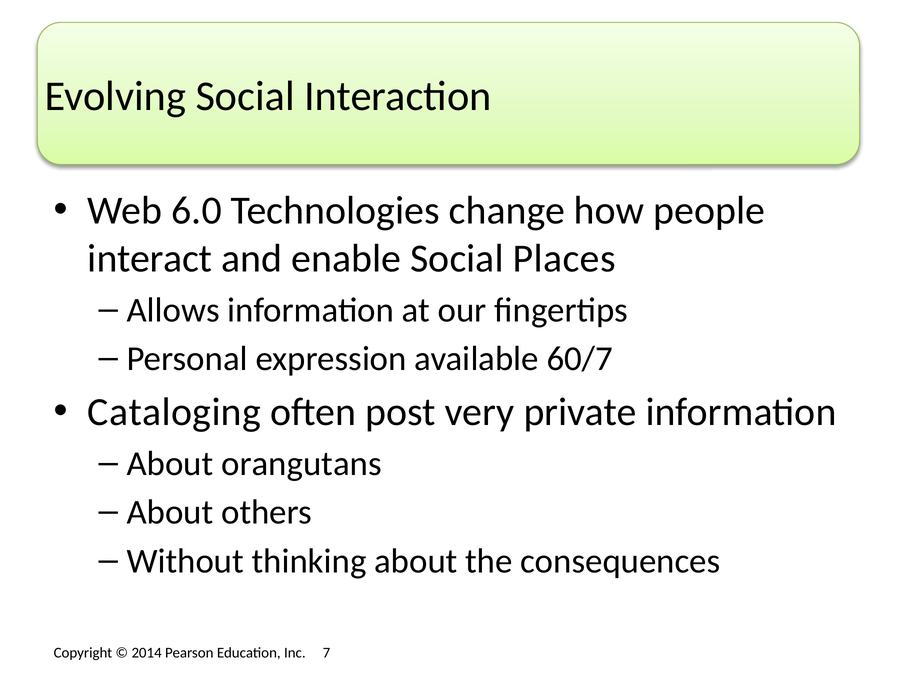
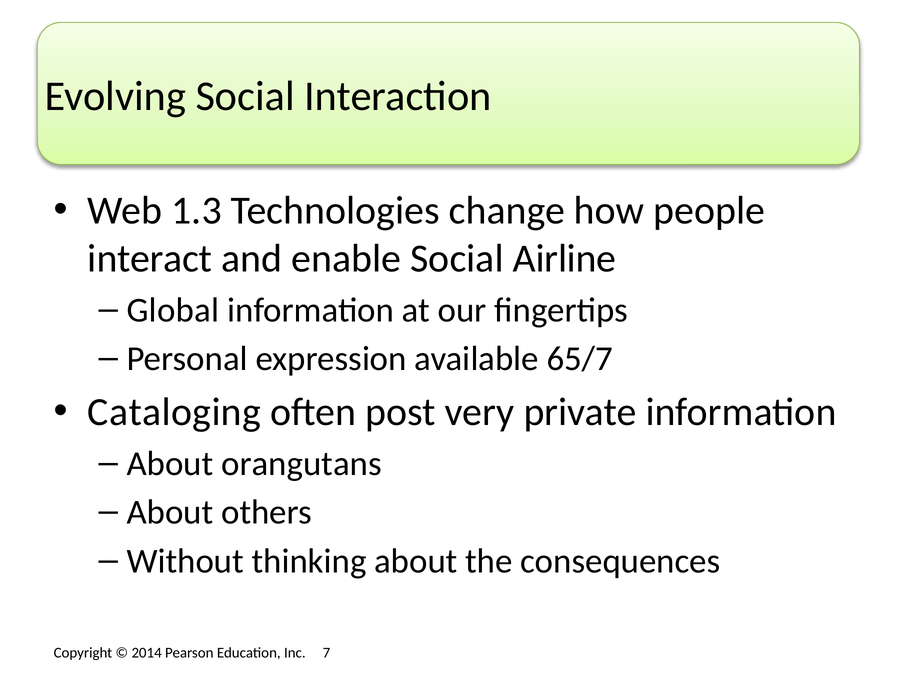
6.0: 6.0 -> 1.3
Places: Places -> Airline
Allows: Allows -> Global
60/7: 60/7 -> 65/7
